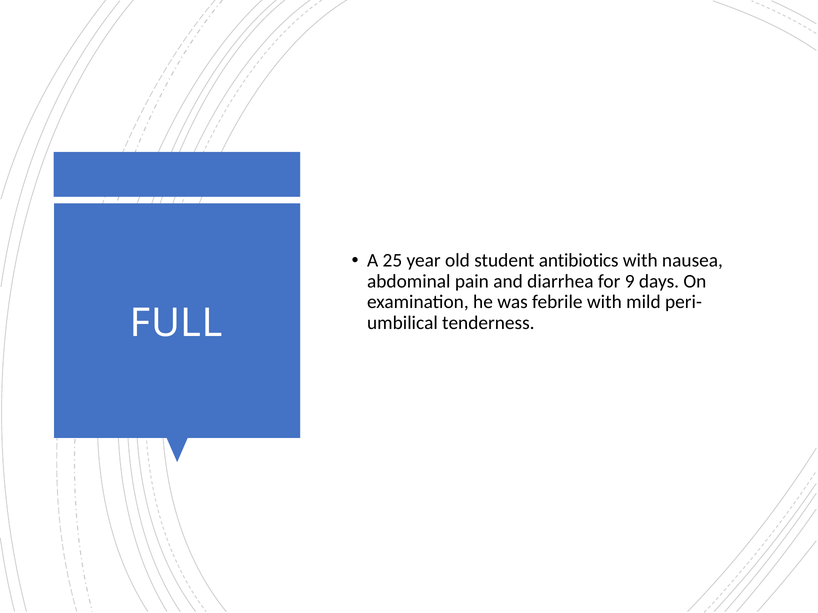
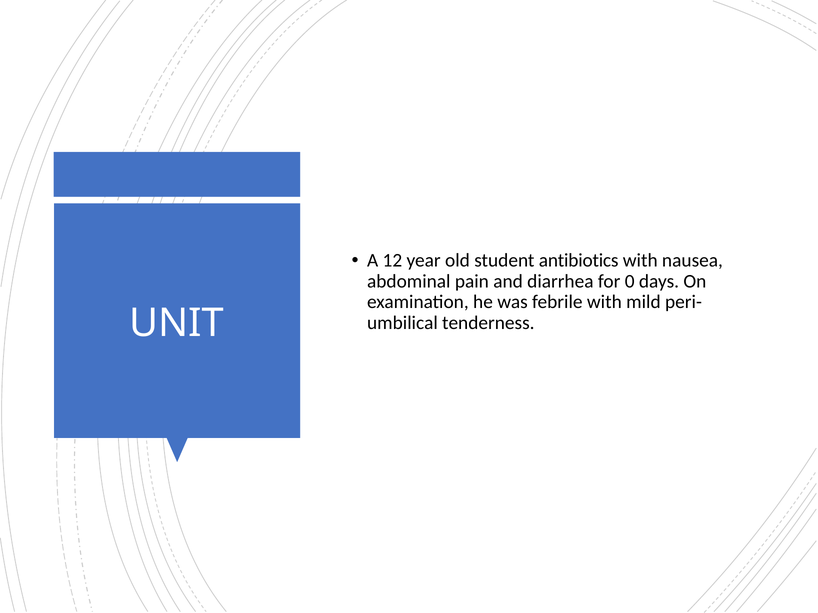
25: 25 -> 12
9: 9 -> 0
FULL: FULL -> UNIT
